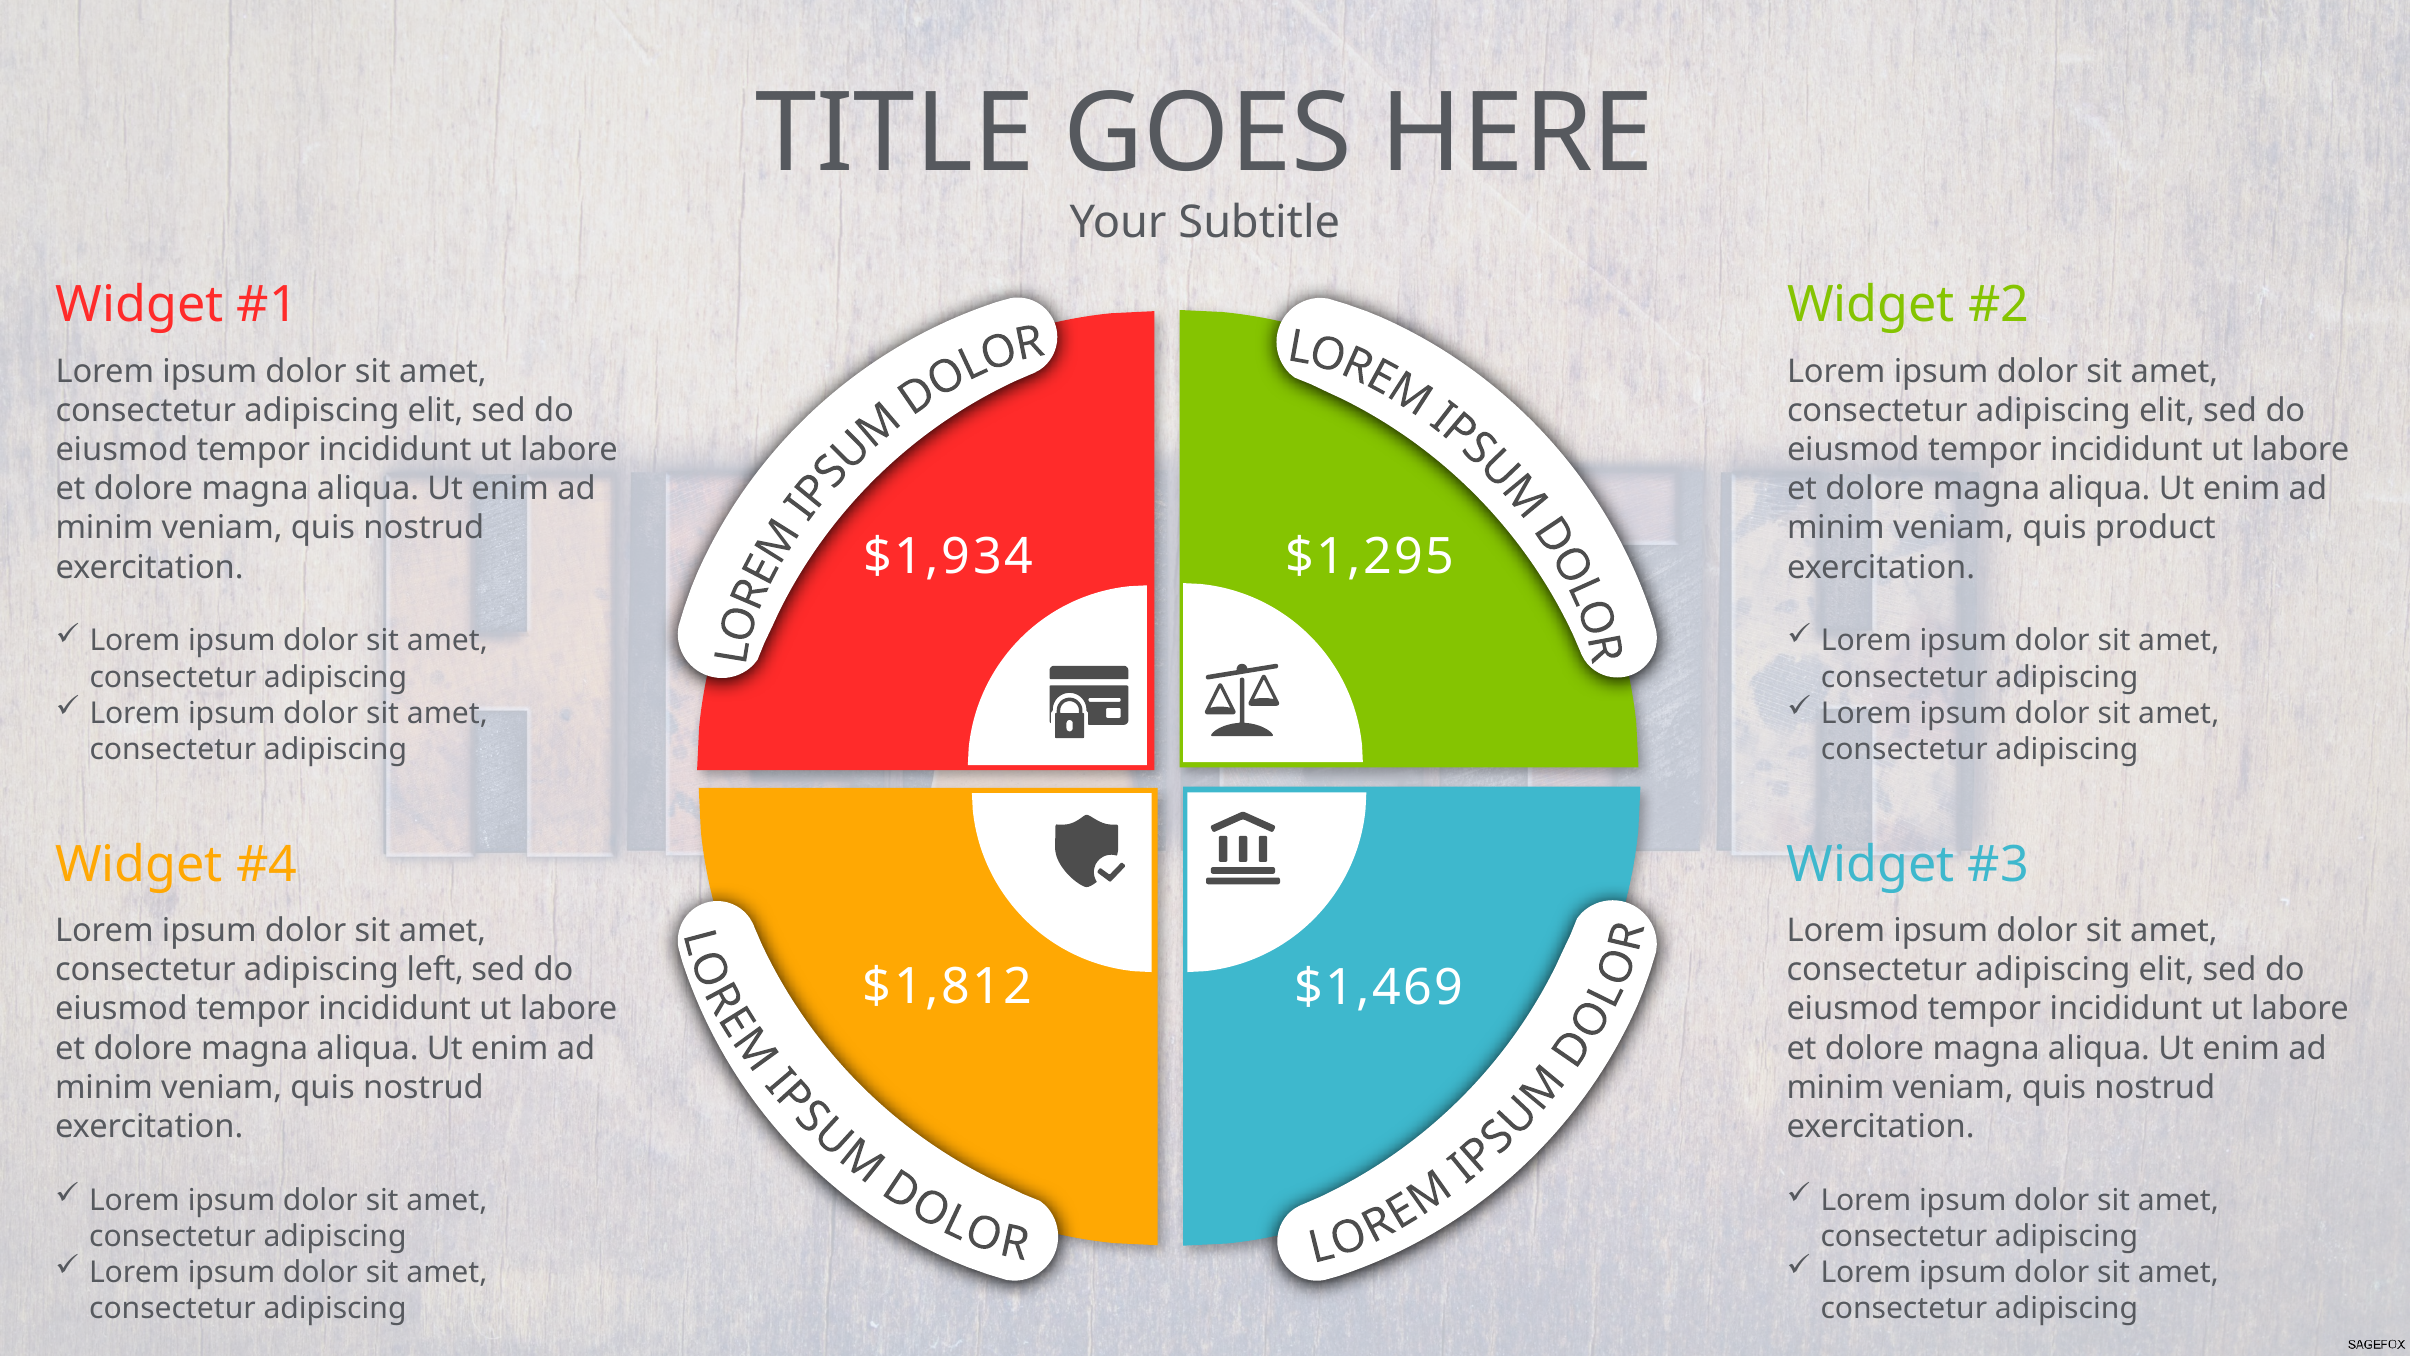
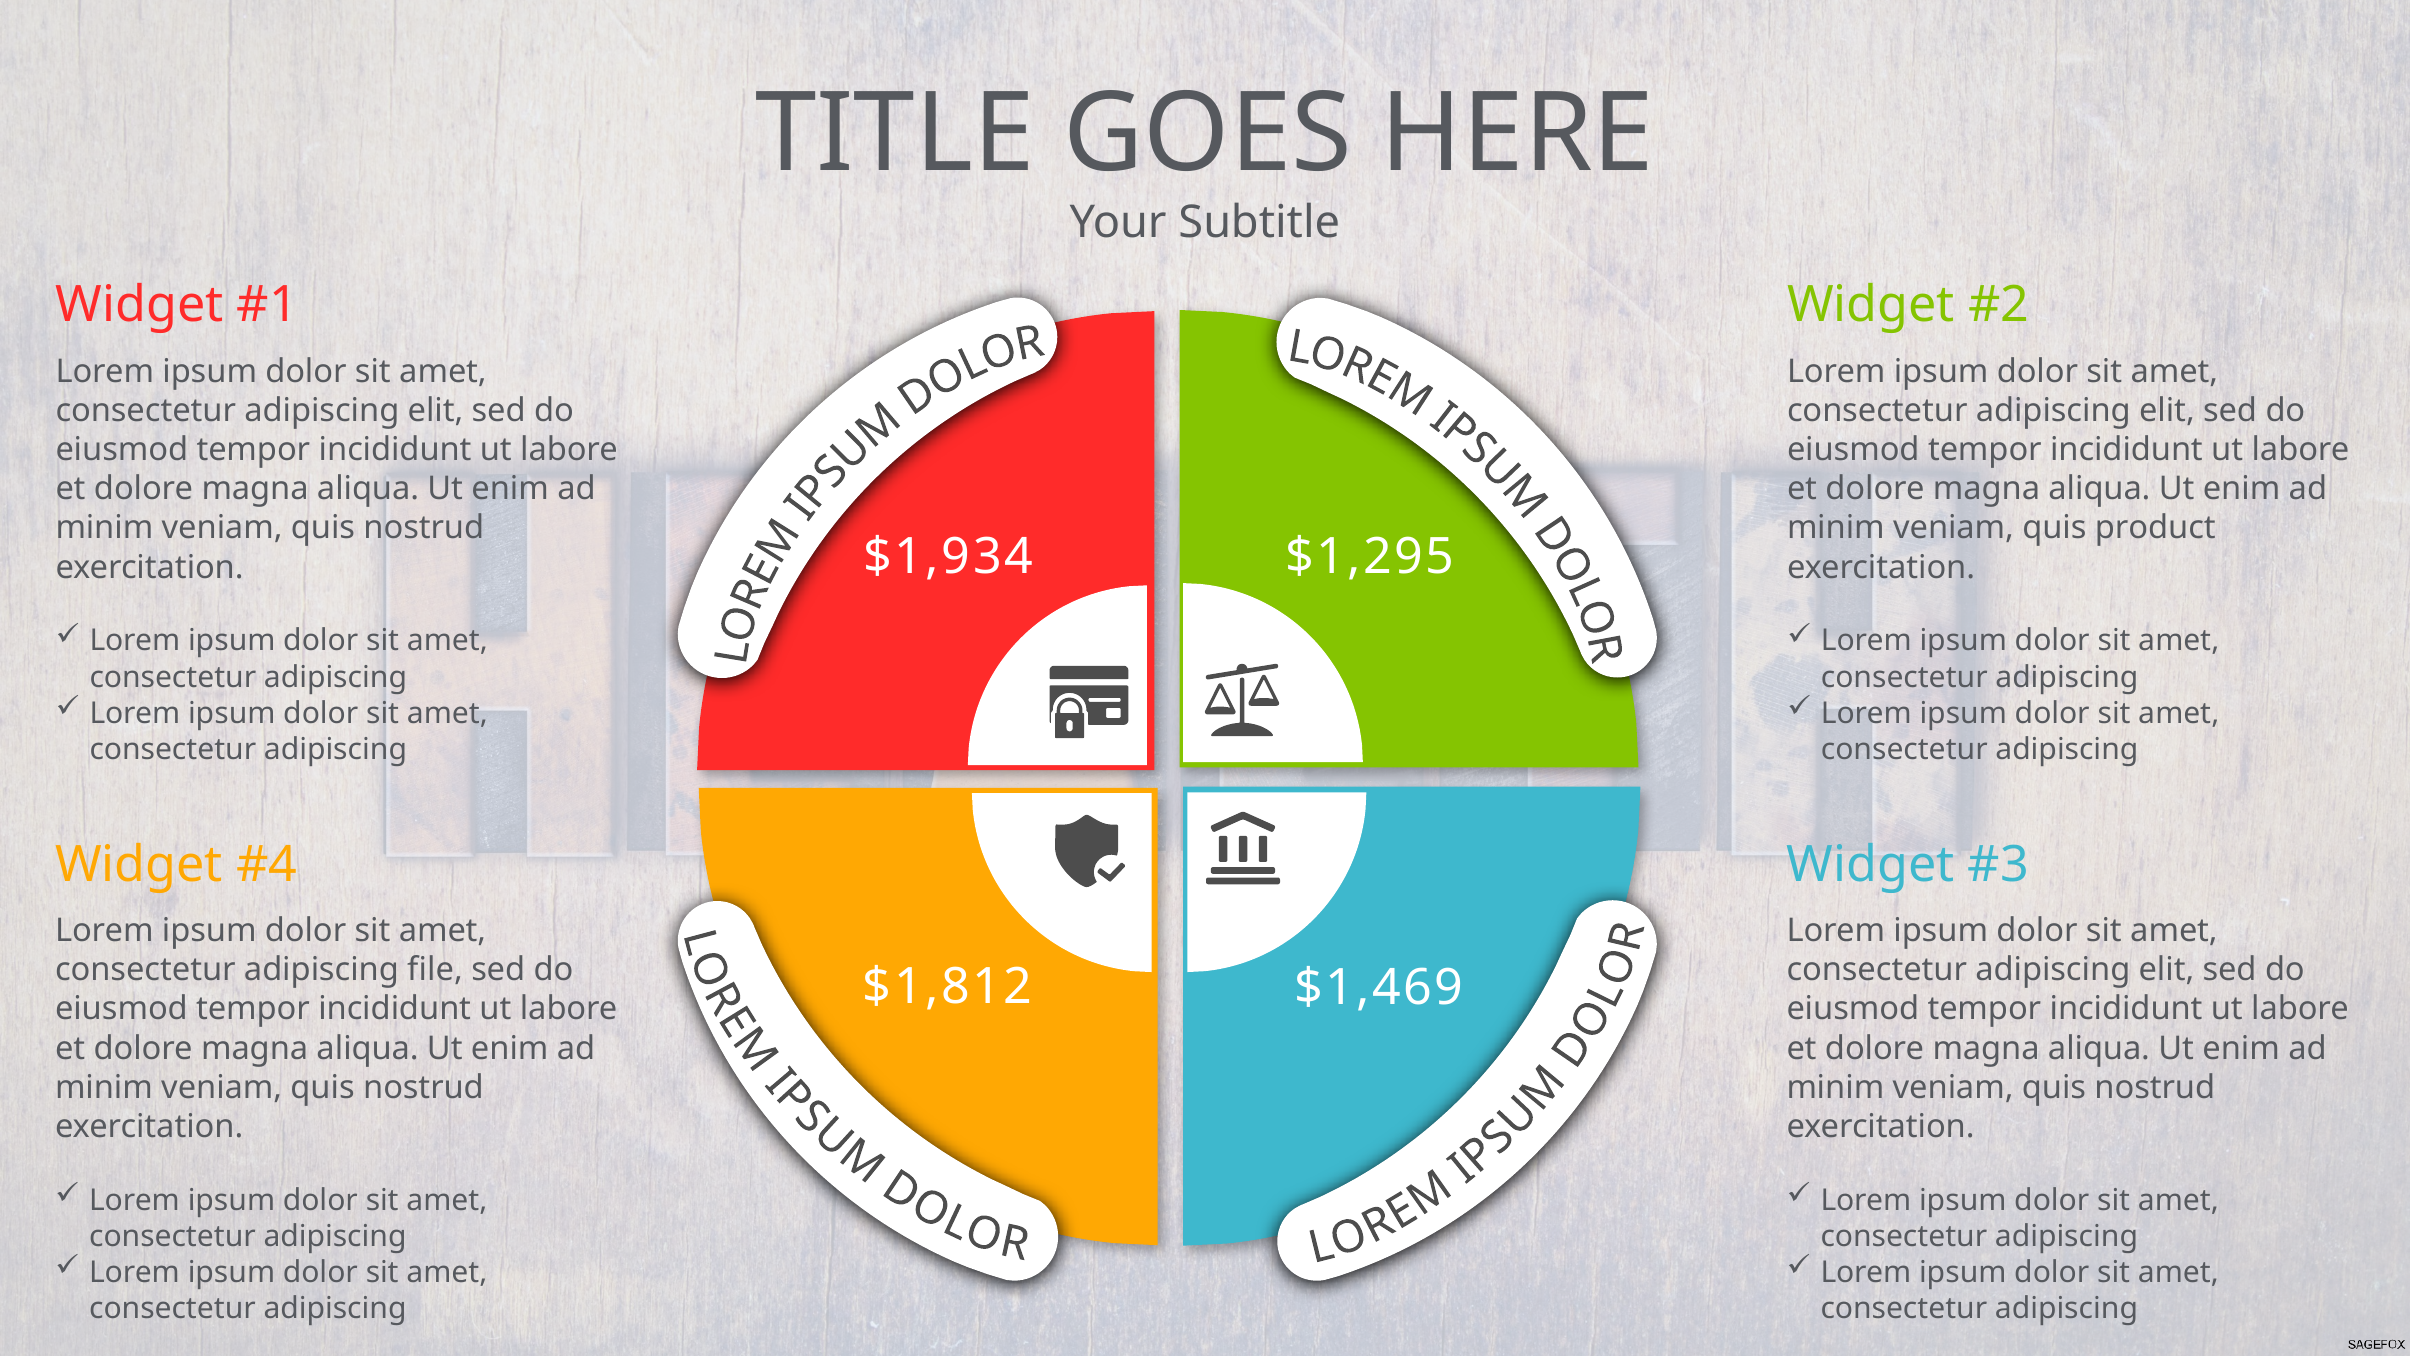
left: left -> file
